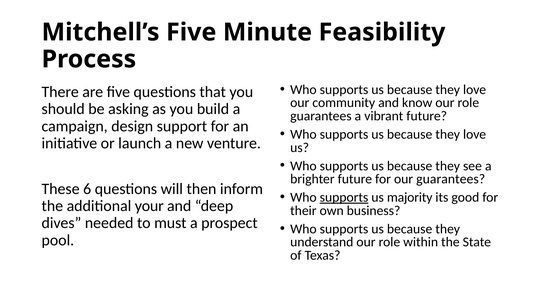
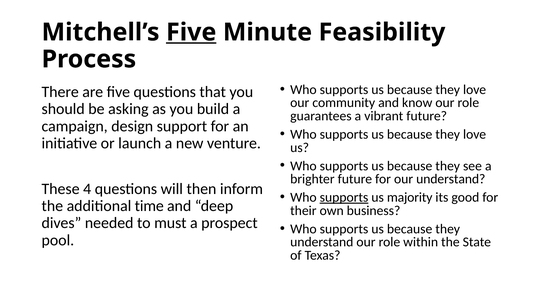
Five at (191, 32) underline: none -> present
our guarantees: guarantees -> understand
6: 6 -> 4
your: your -> time
